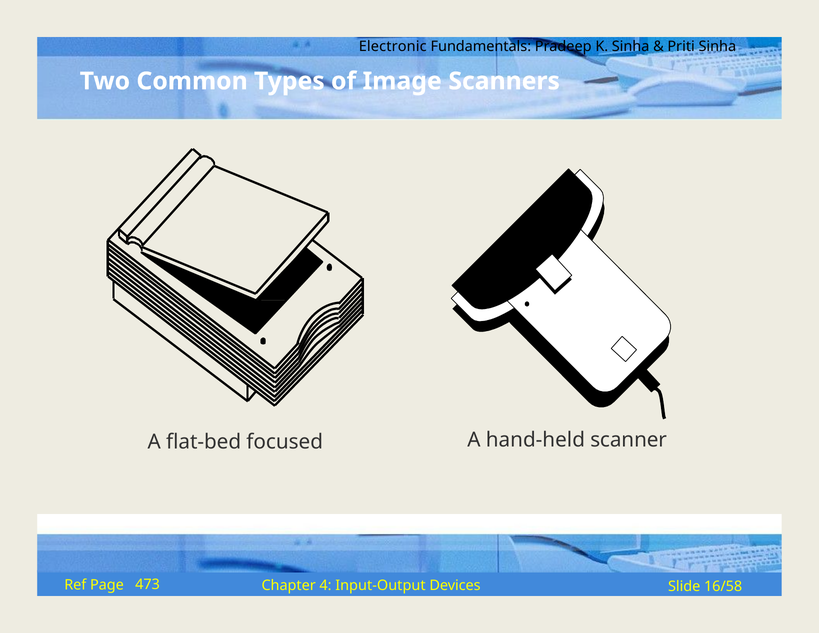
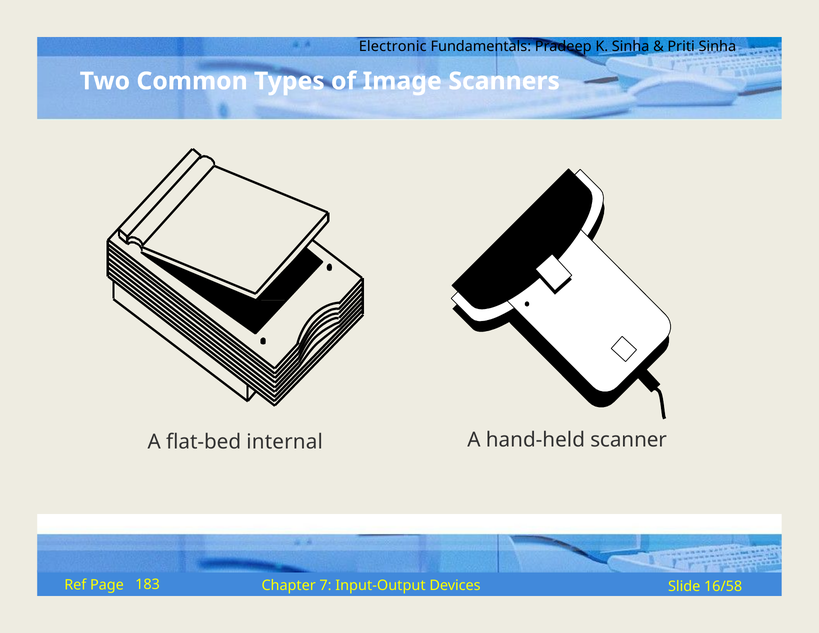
focused: focused -> internal
473: 473 -> 183
4: 4 -> 7
